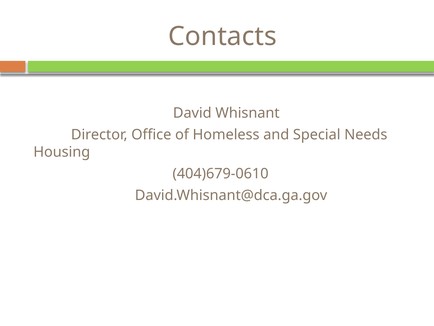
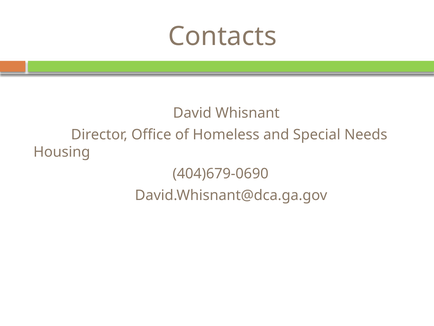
404)679-0610: 404)679-0610 -> 404)679-0690
